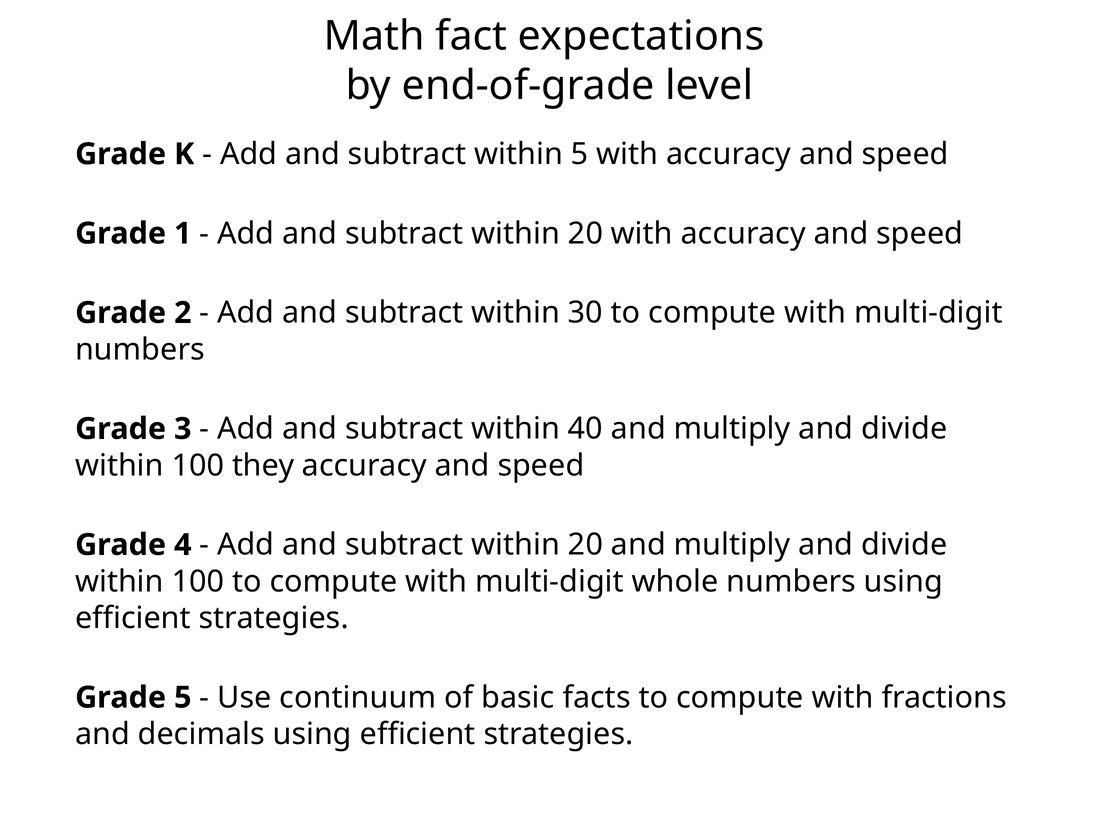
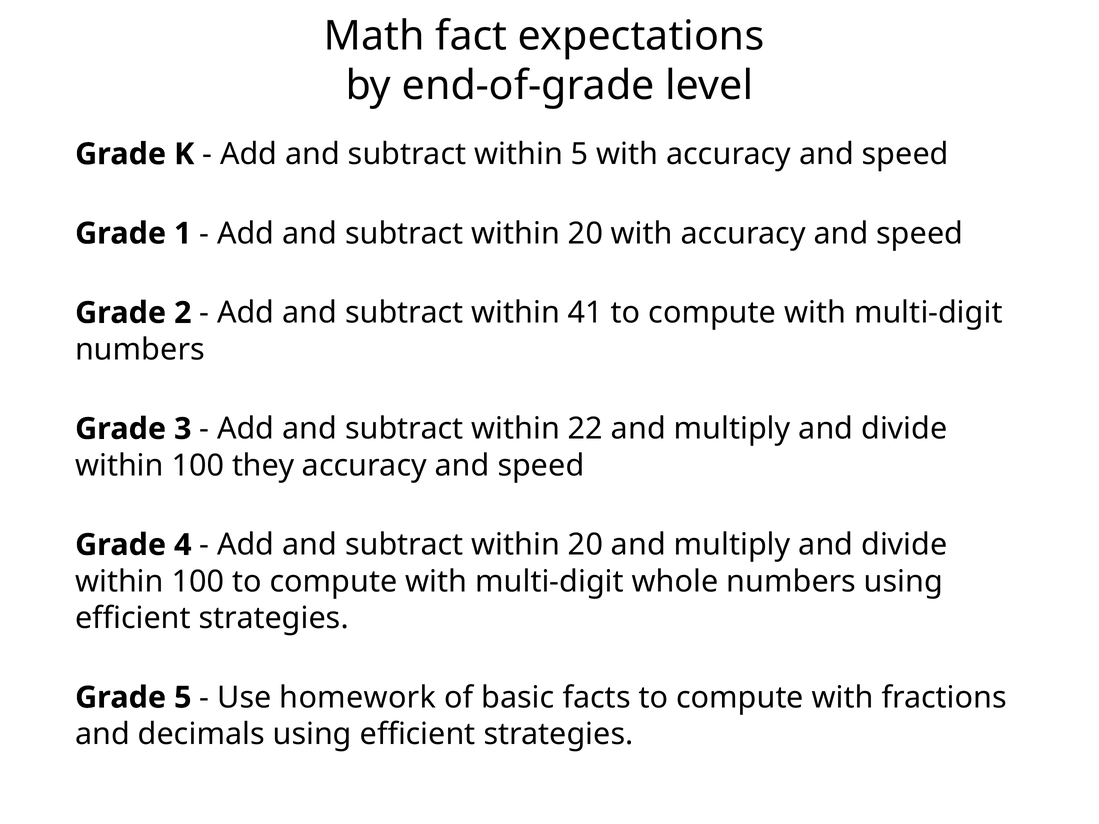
30: 30 -> 41
40: 40 -> 22
continuum: continuum -> homework
